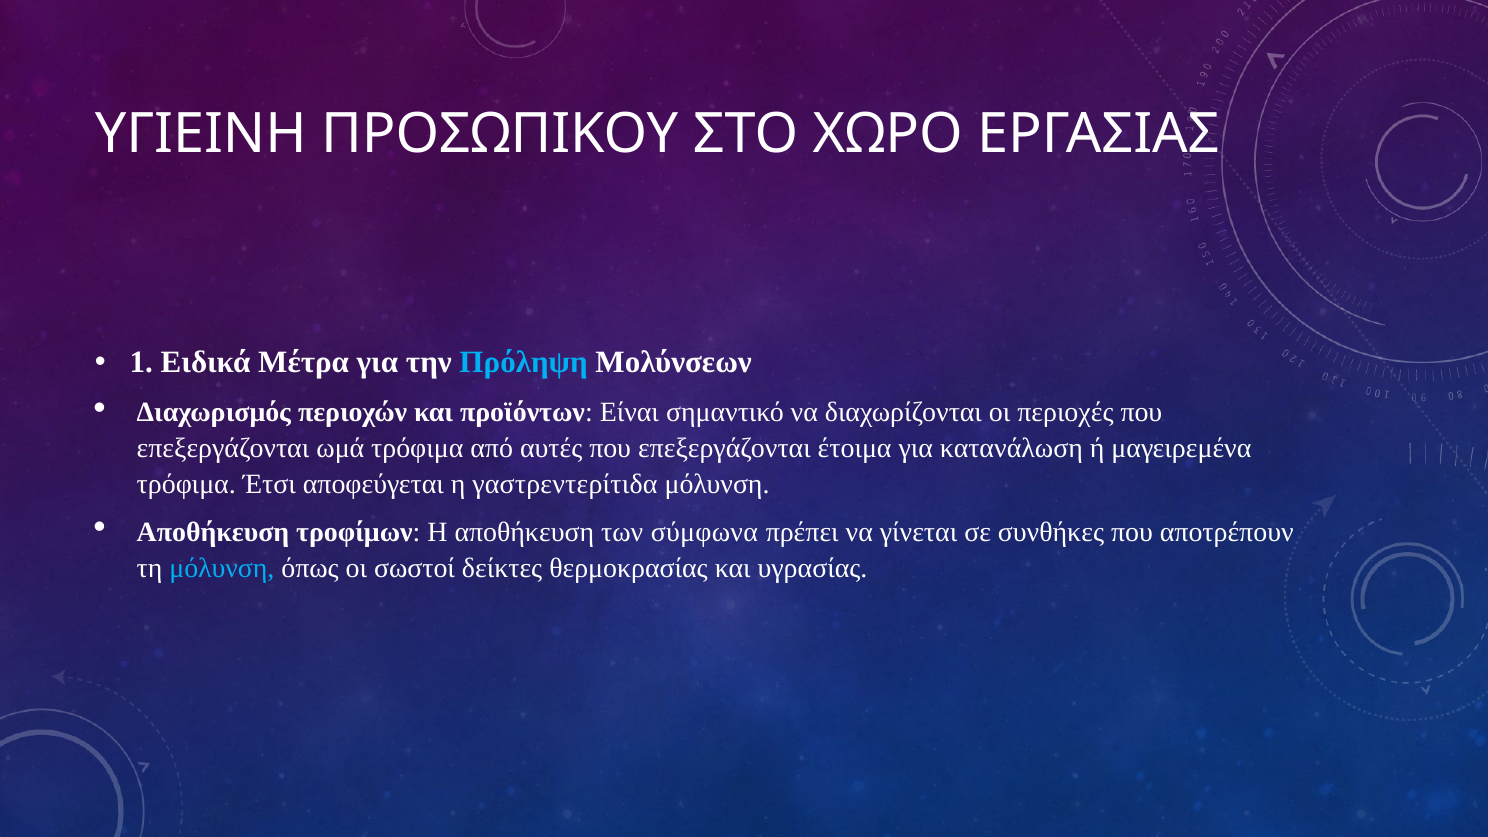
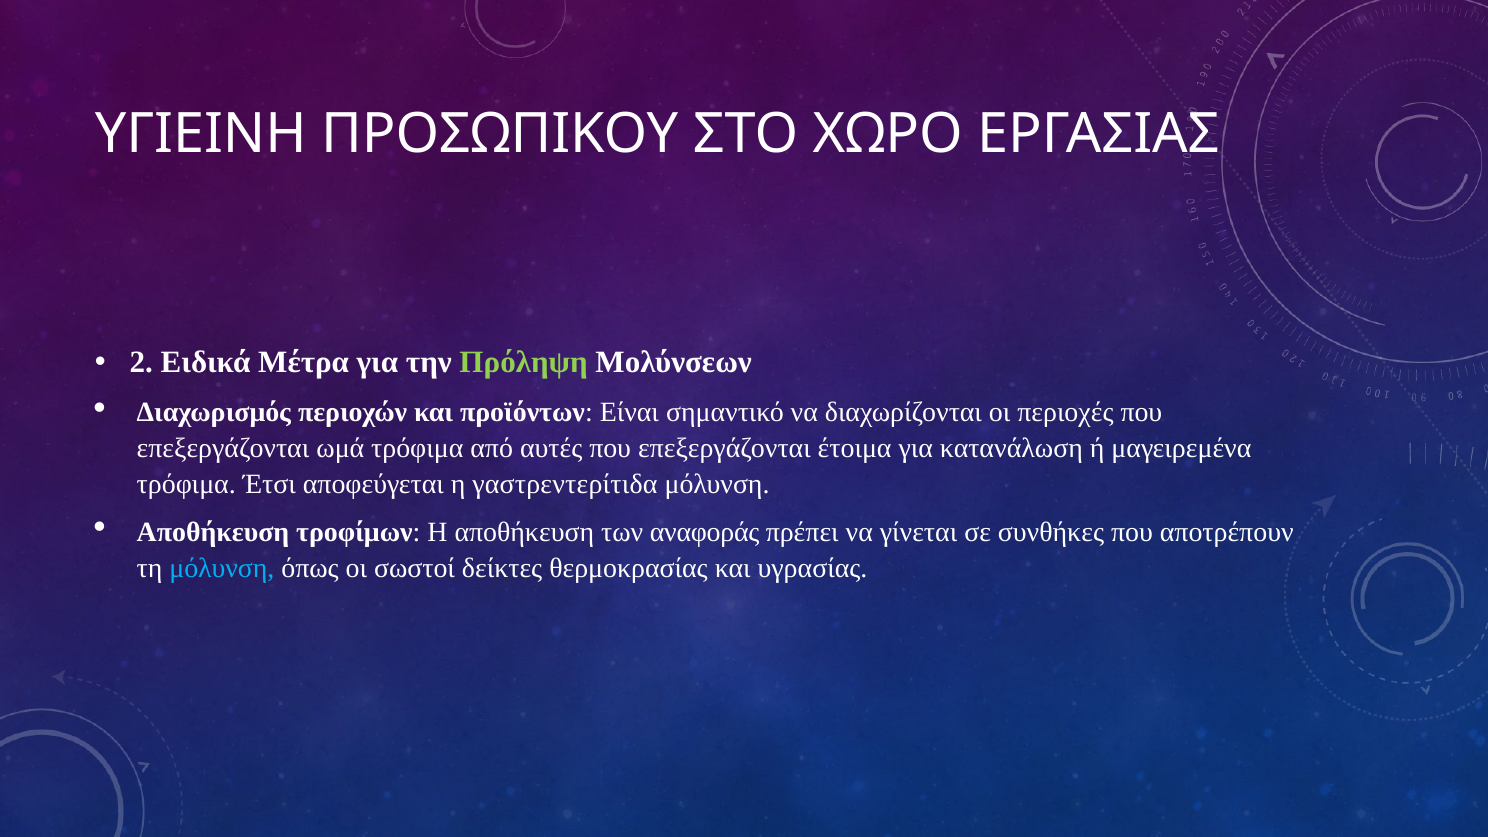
1: 1 -> 2
Πρόληψη colour: light blue -> light green
σύμφωνα: σύμφωνα -> αναφοράς
